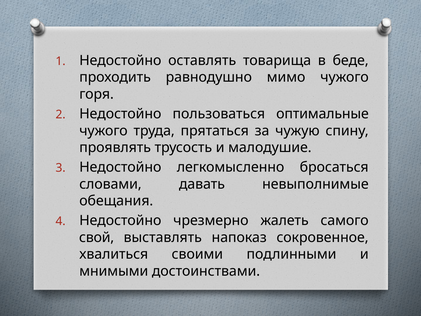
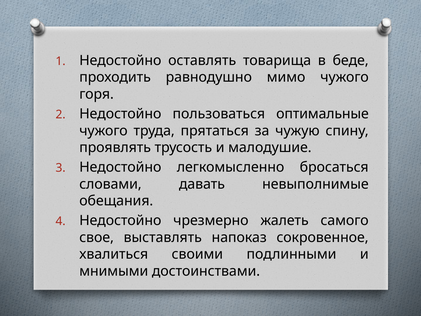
свой: свой -> свое
